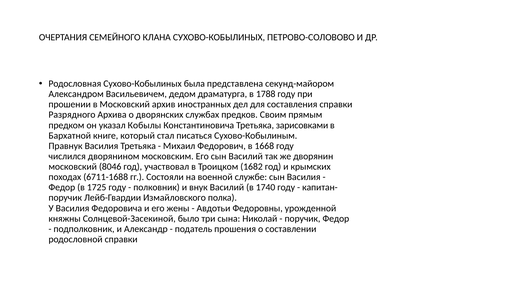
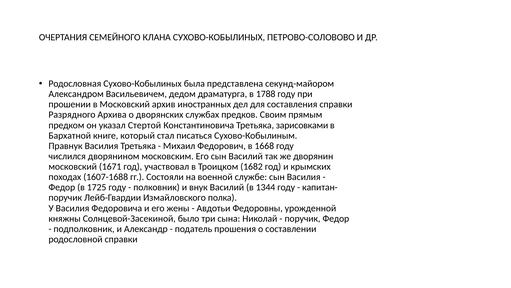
Кобылы: Кобылы -> Стертой
8046: 8046 -> 1671
6711-1688: 6711-1688 -> 1607-1688
1740: 1740 -> 1344
